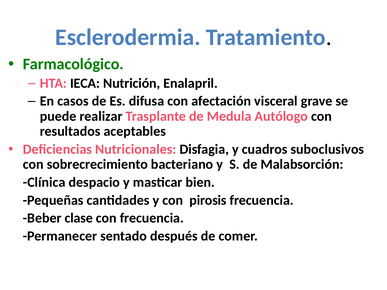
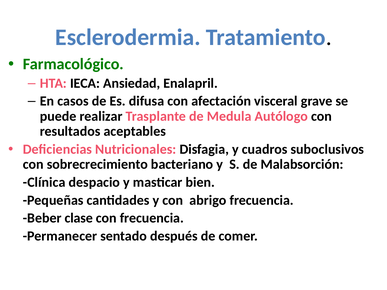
Nutrición: Nutrición -> Ansiedad
pirosis: pirosis -> abrigo
